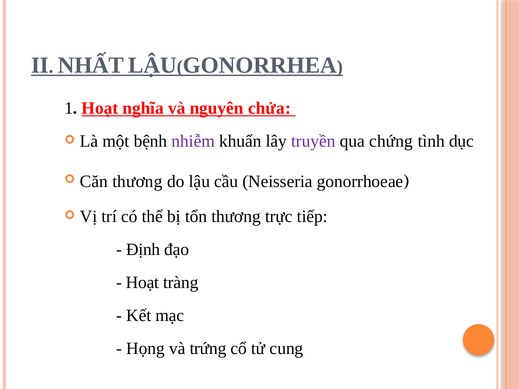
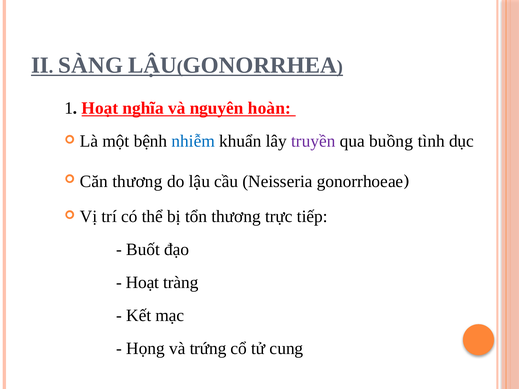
NHẤT: NHẤT -> SÀNG
chửa: chửa -> hoàn
nhiễm colour: purple -> blue
chứng: chứng -> buồng
Định: Định -> Buốt
